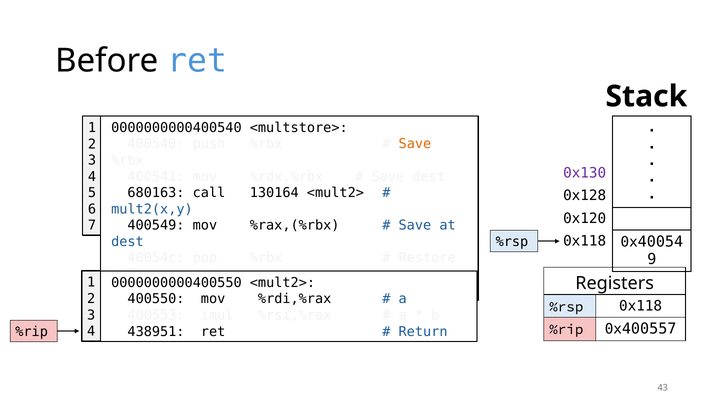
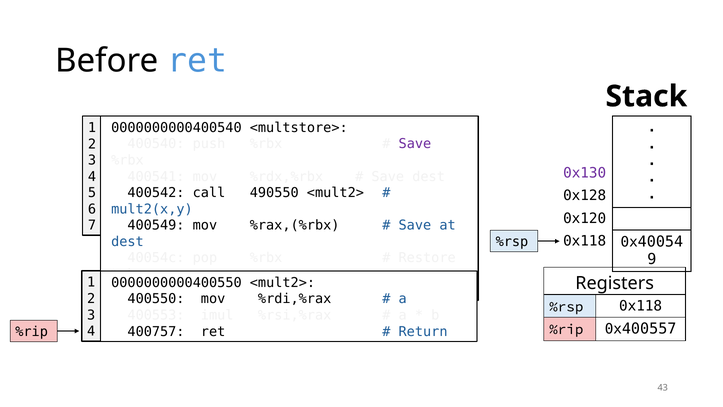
Save at (415, 144) colour: orange -> purple
680163: 680163 -> 400542
130164: 130164 -> 490550
438951: 438951 -> 400757
